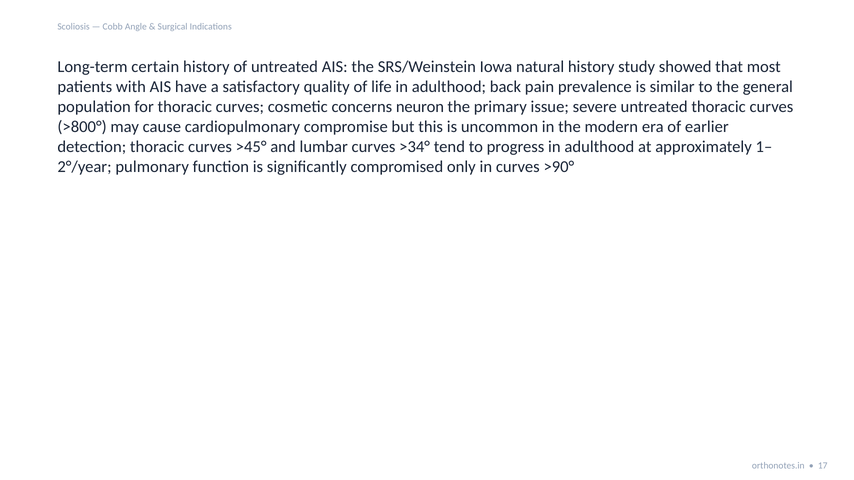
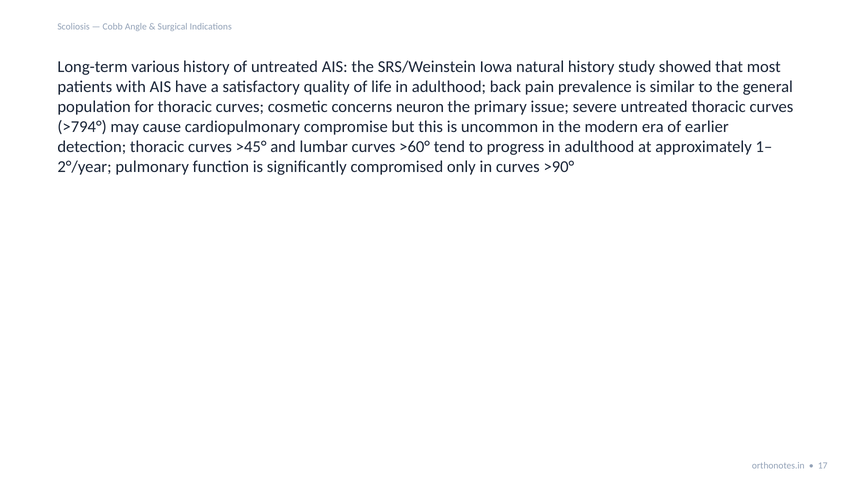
certain: certain -> various
>800°: >800° -> >794°
>34°: >34° -> >60°
